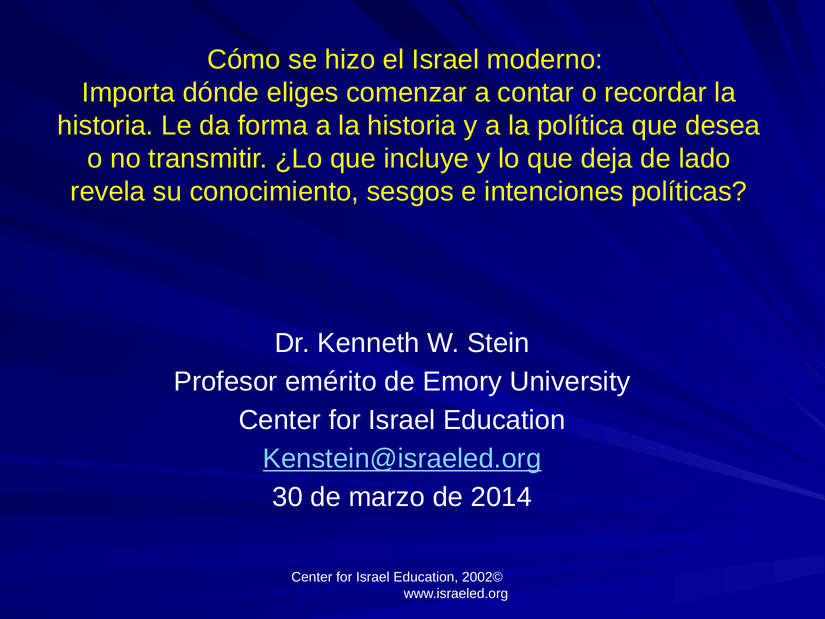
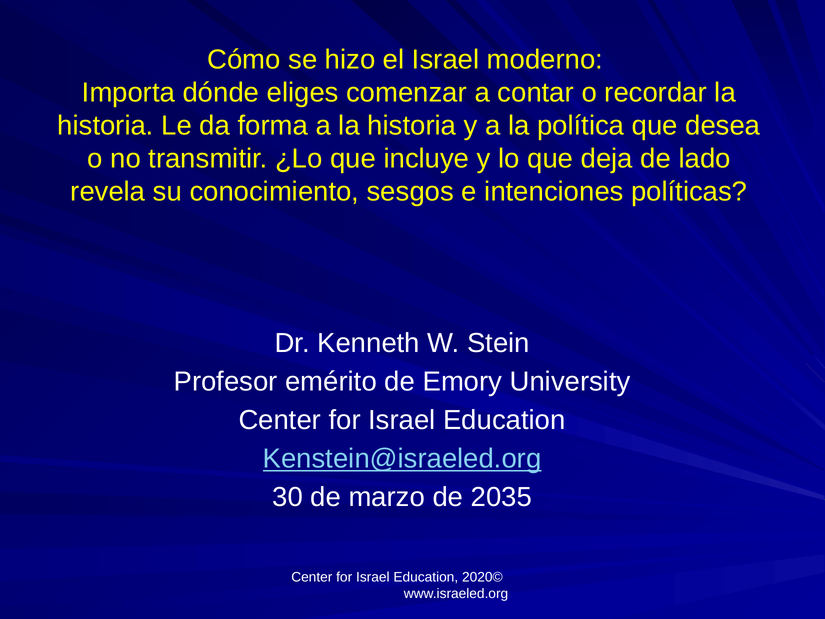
2014: 2014 -> 2035
2002©: 2002© -> 2020©
